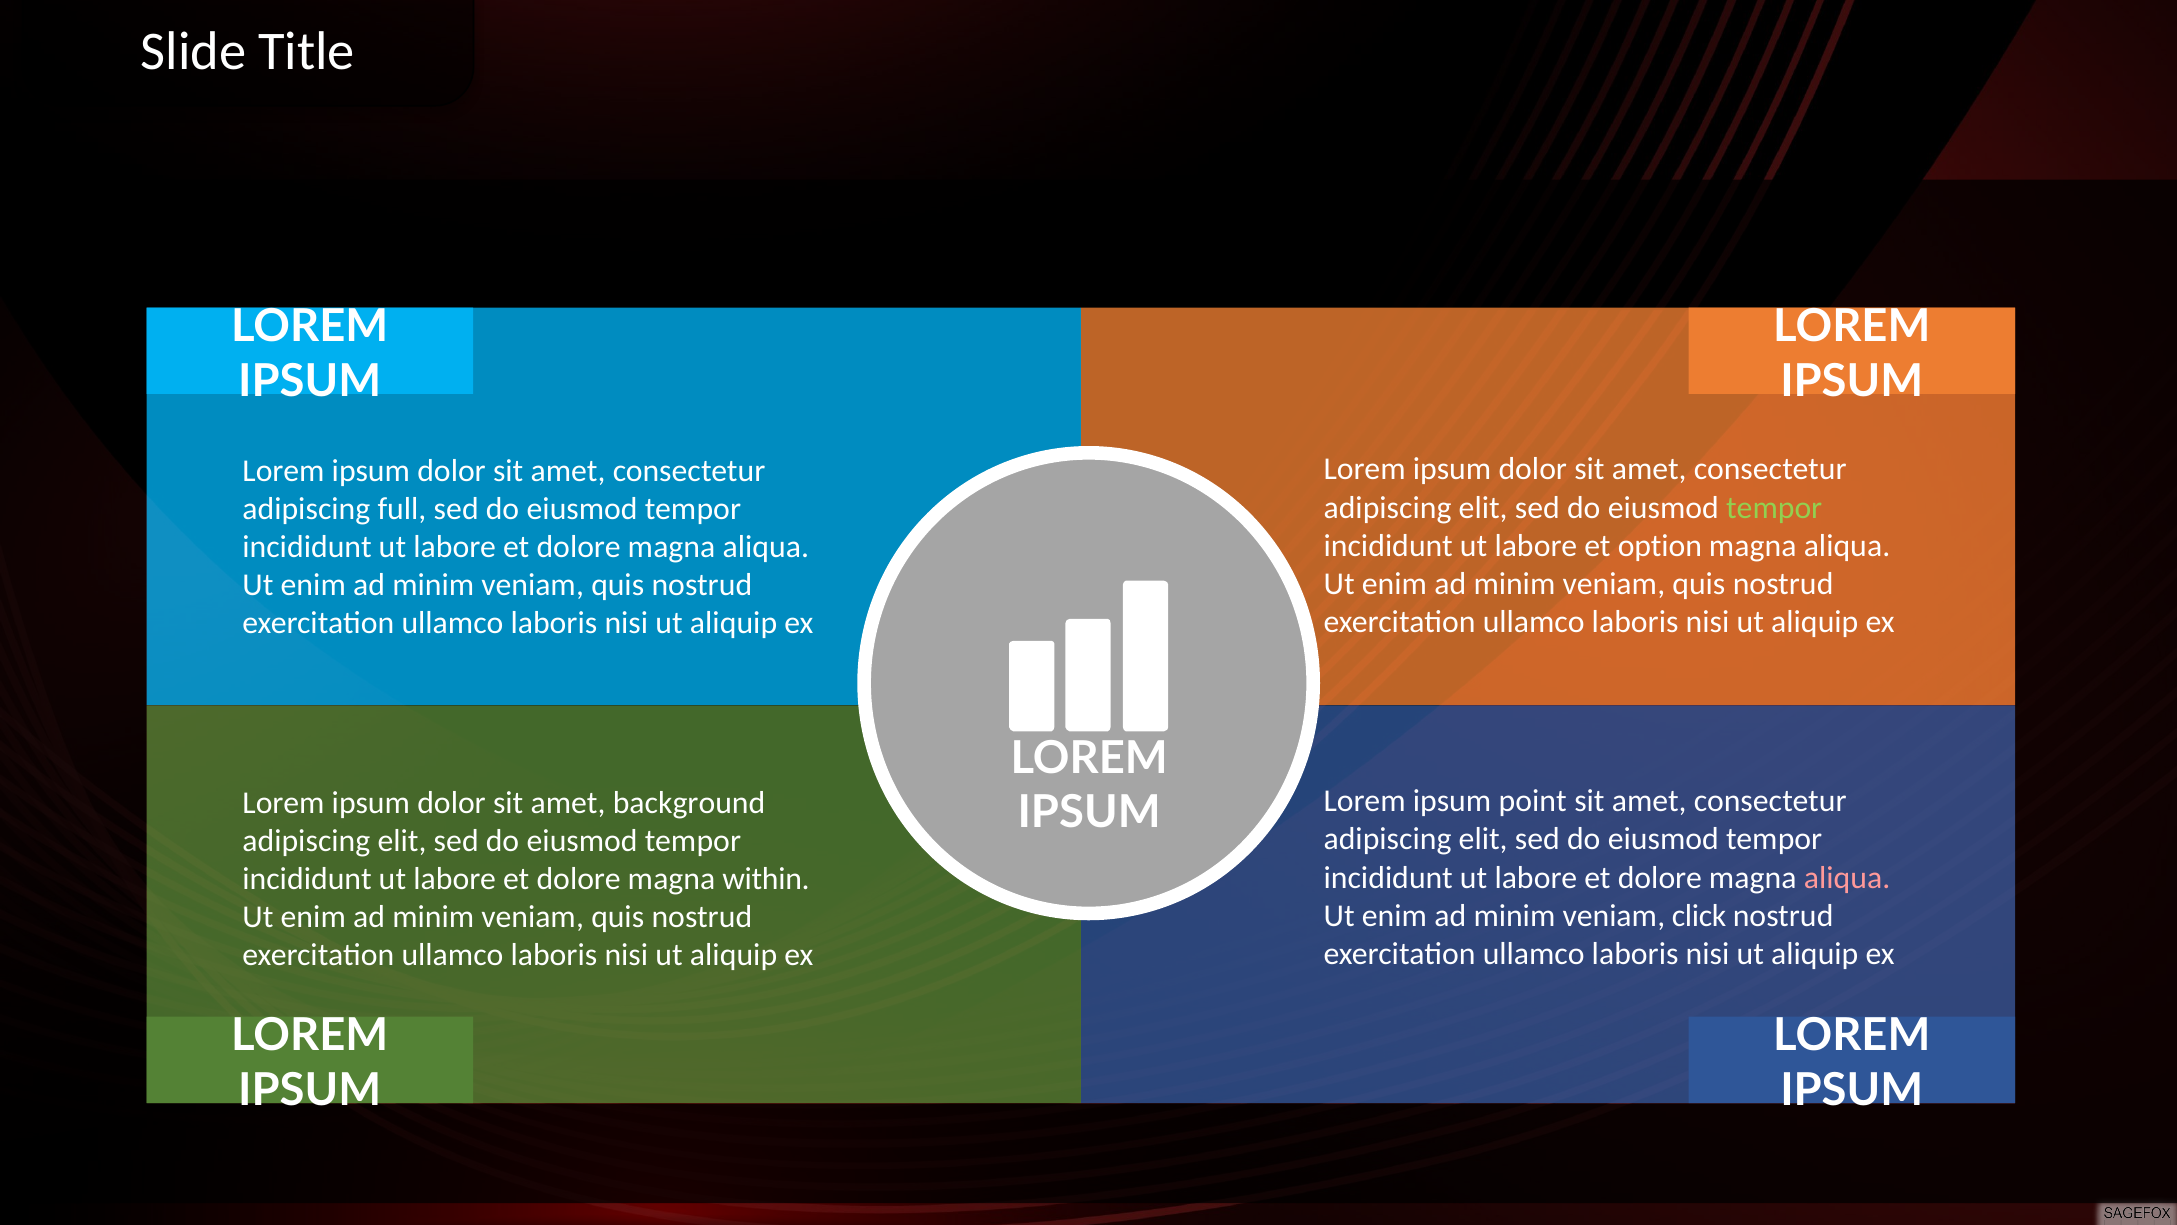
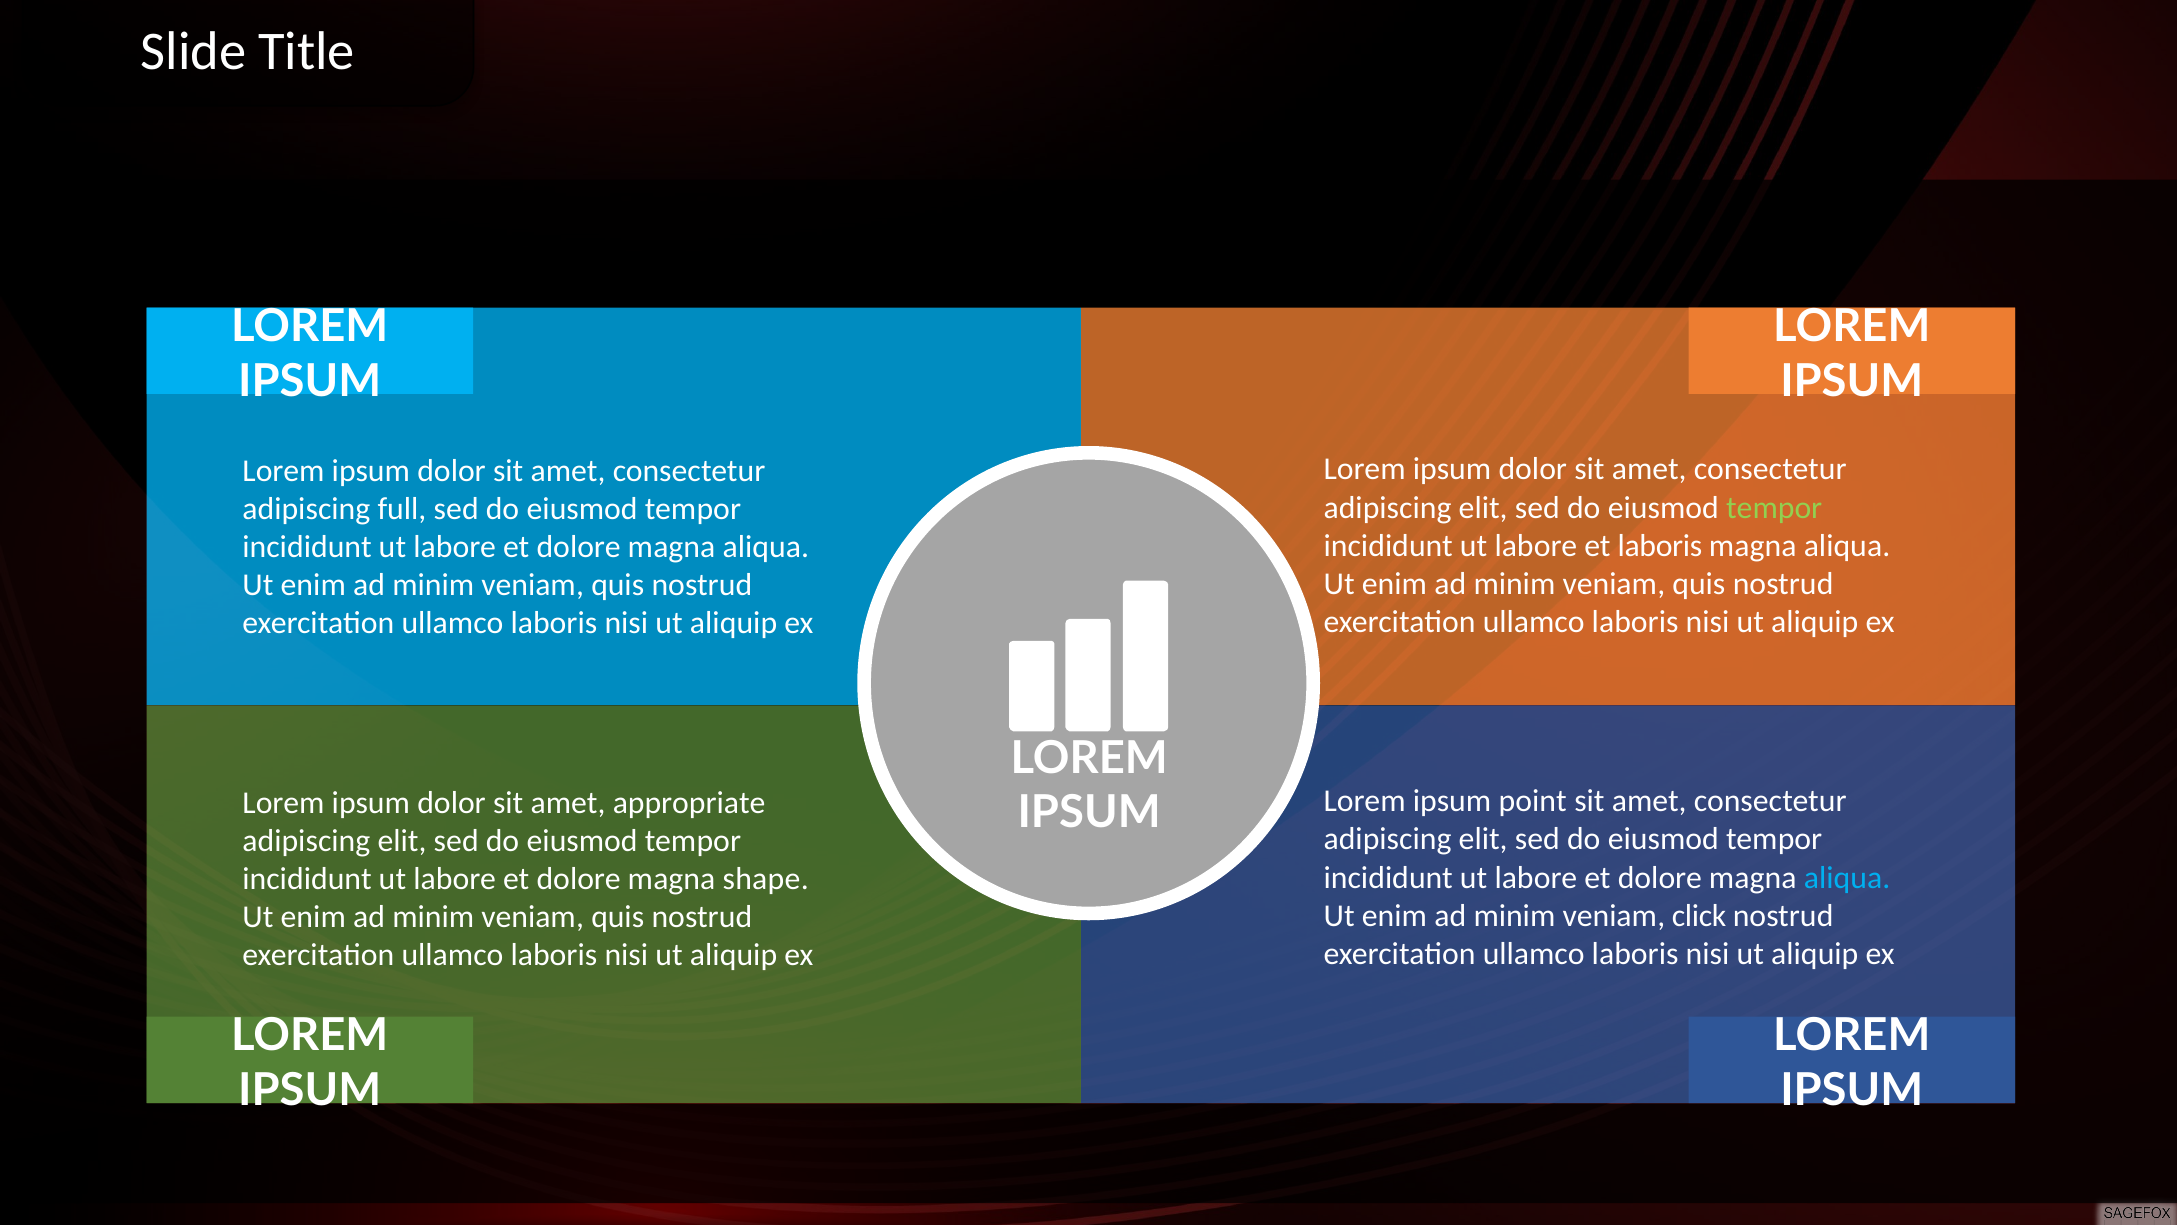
et option: option -> laboris
background: background -> appropriate
aliqua at (1847, 877) colour: pink -> light blue
within: within -> shape
